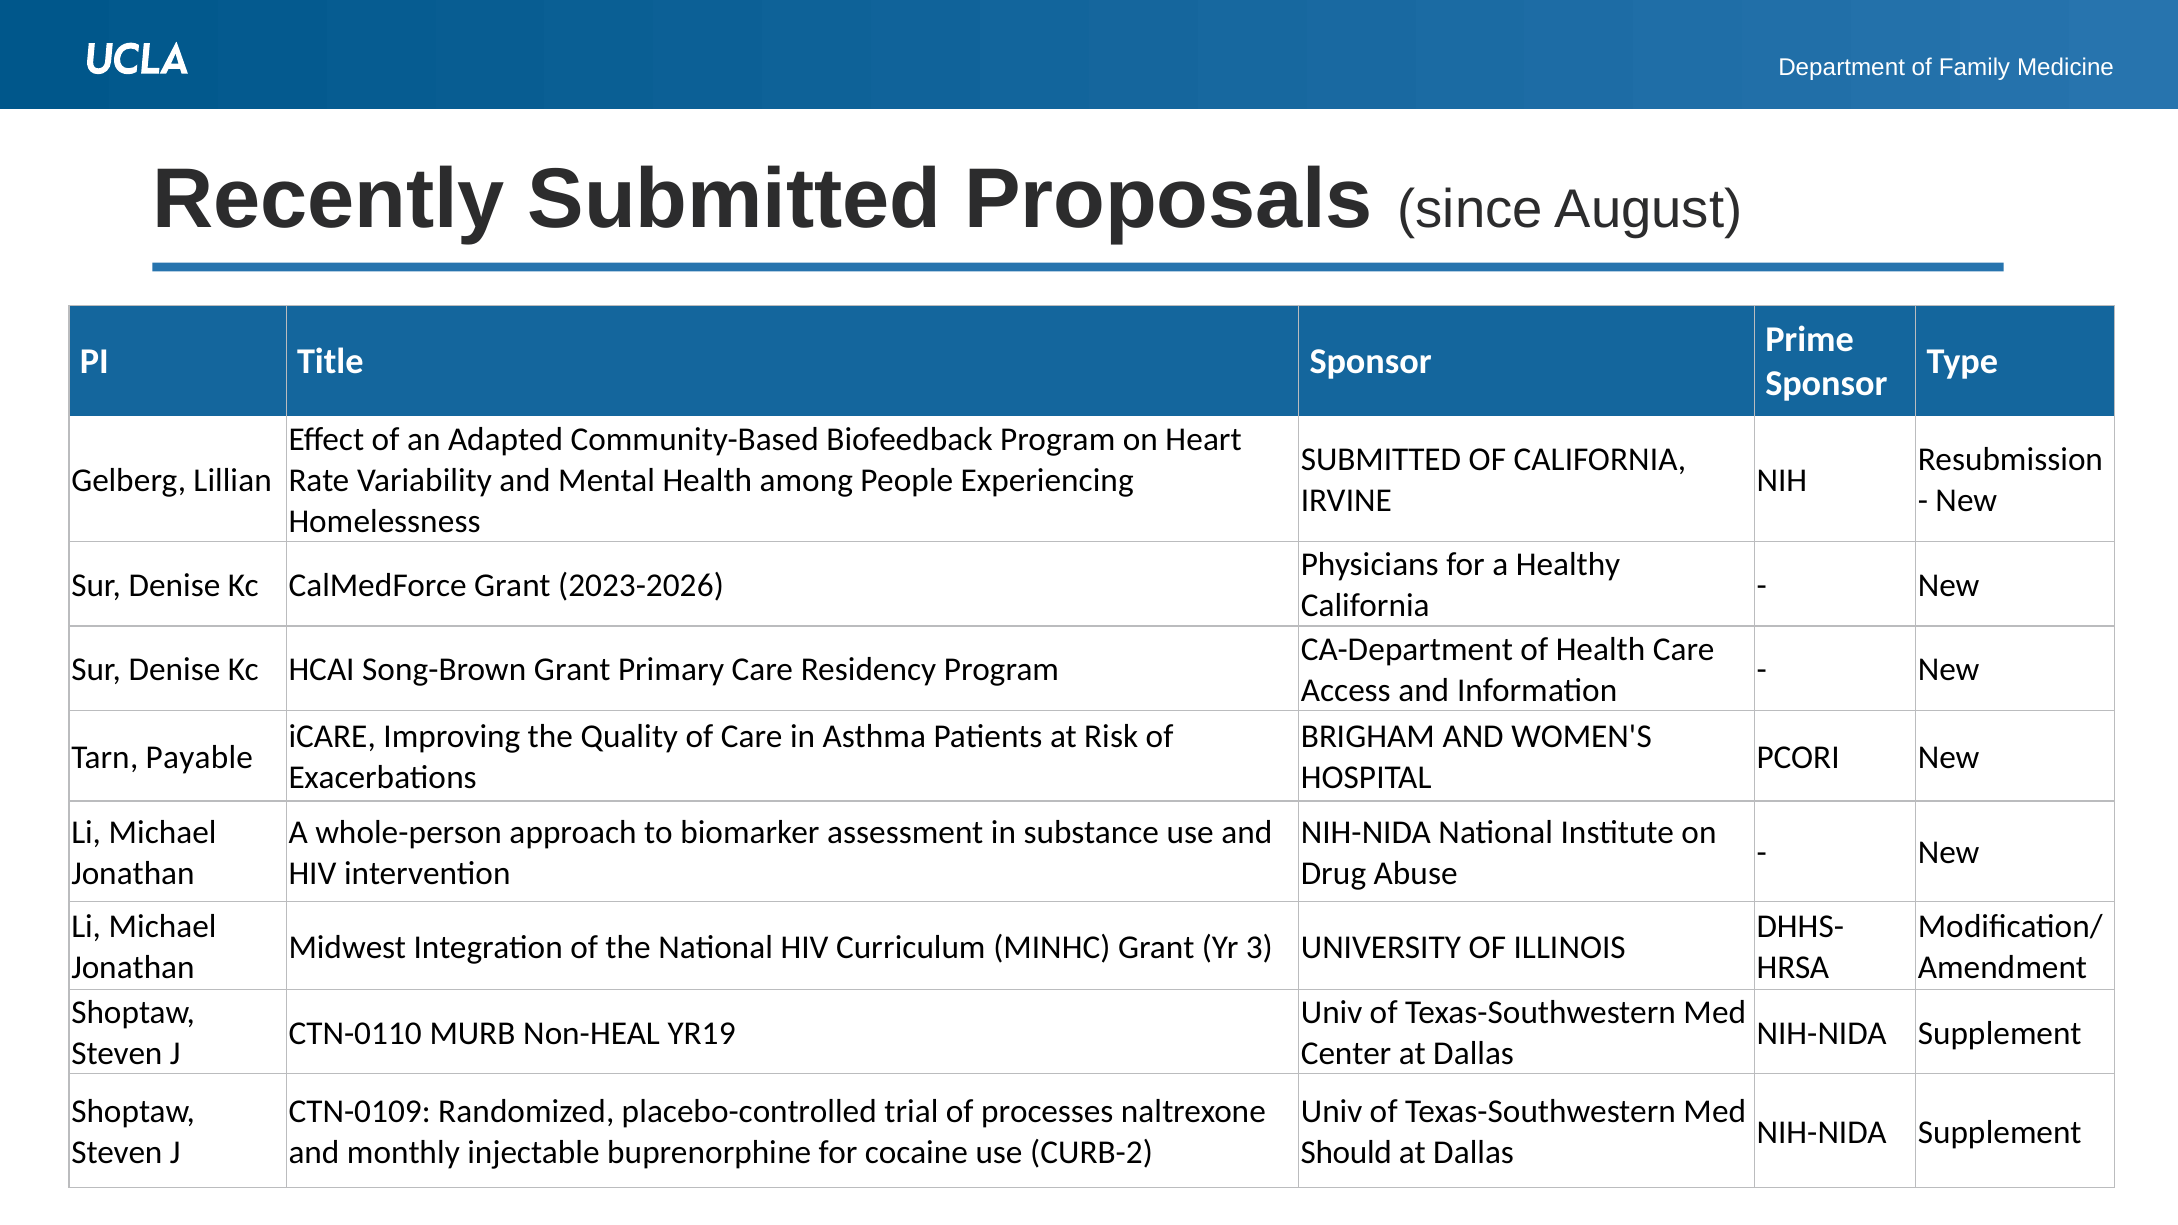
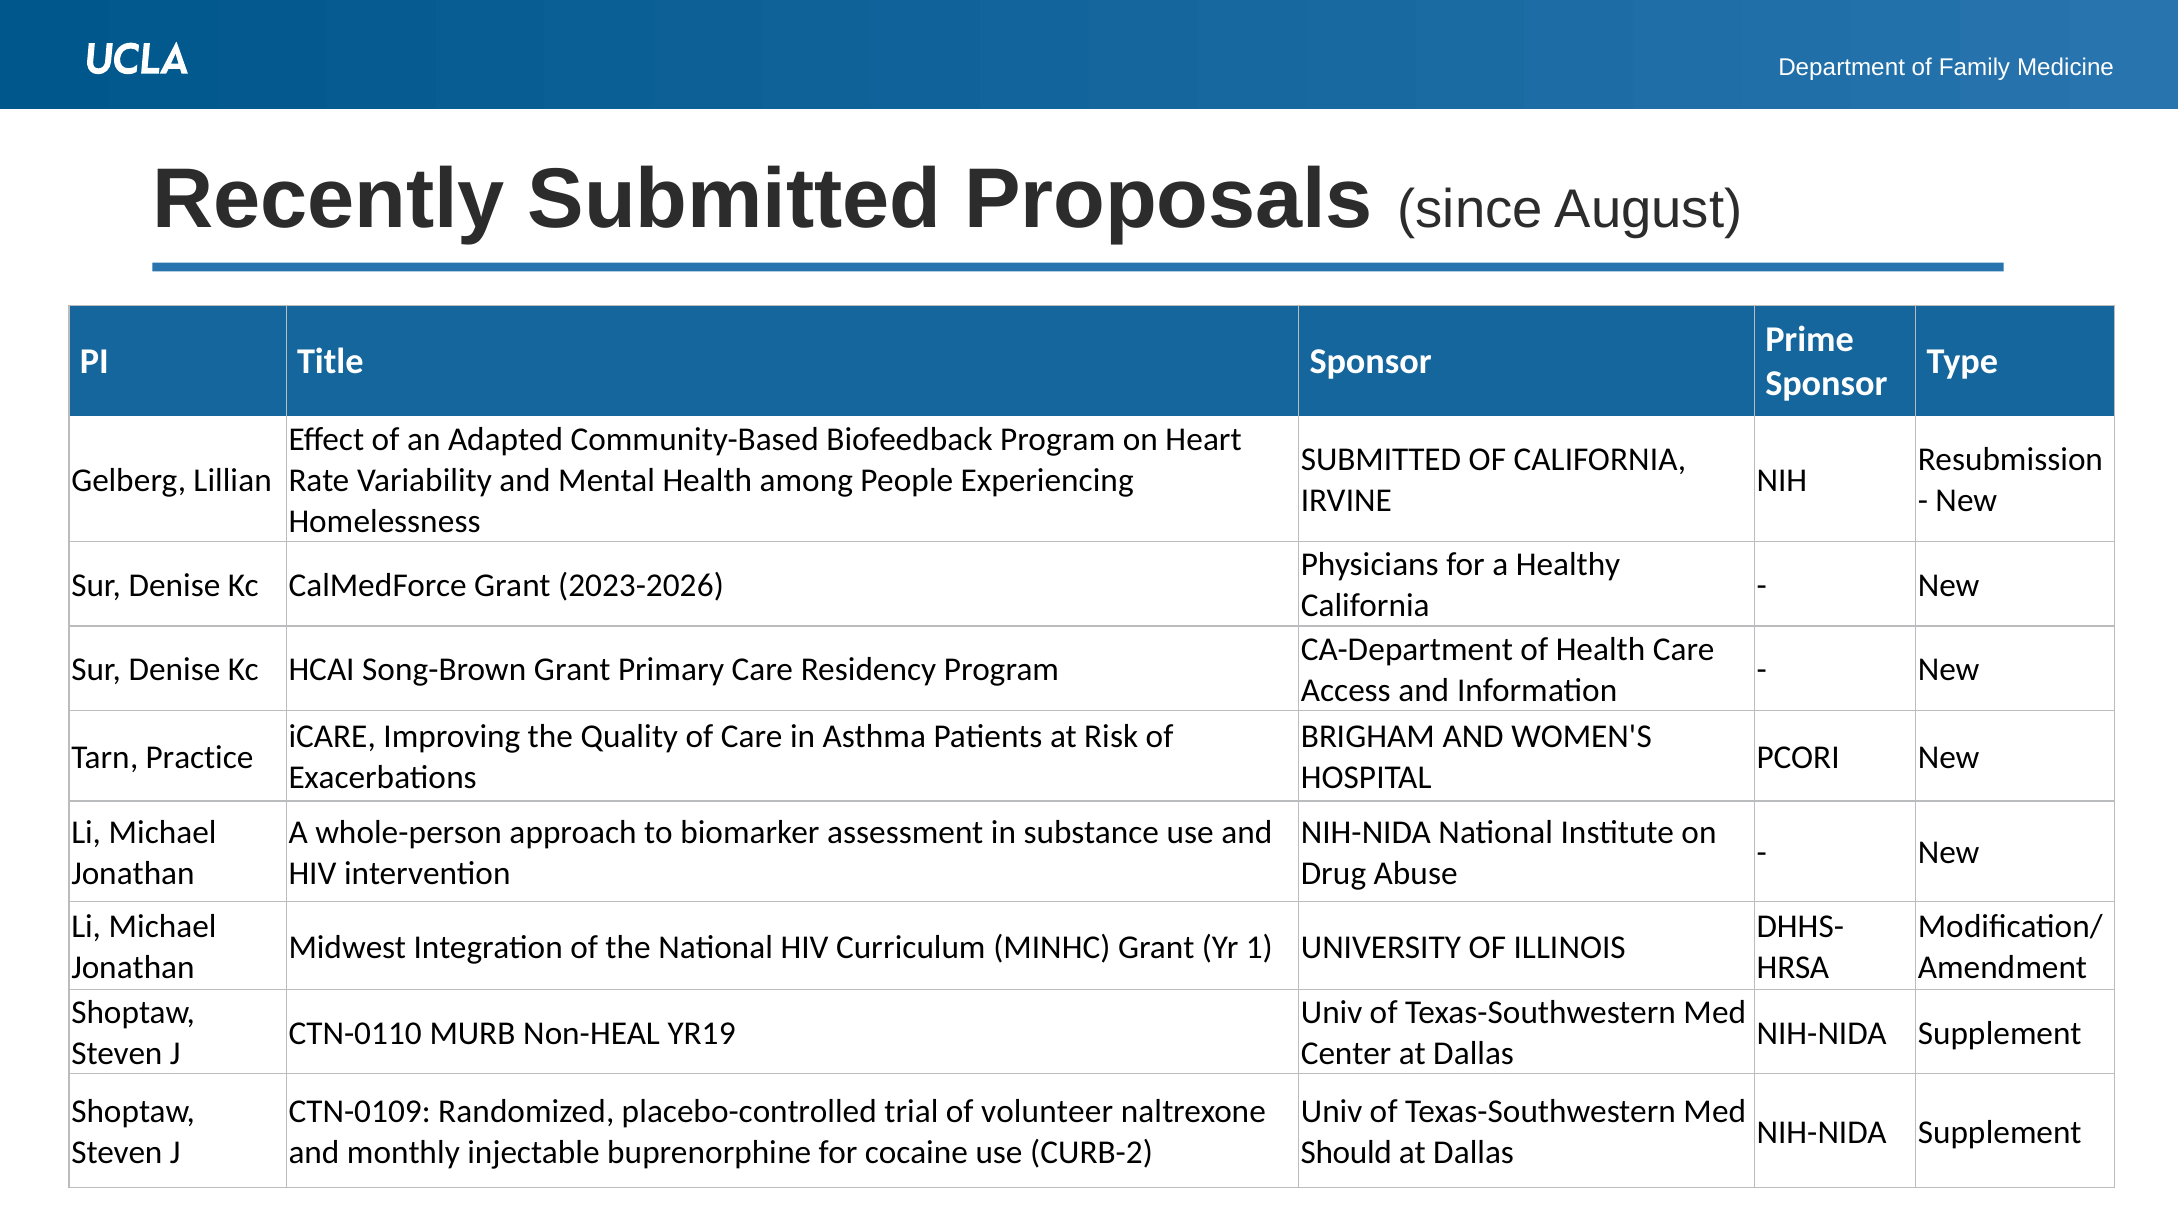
Payable: Payable -> Practice
3: 3 -> 1
processes: processes -> volunteer
